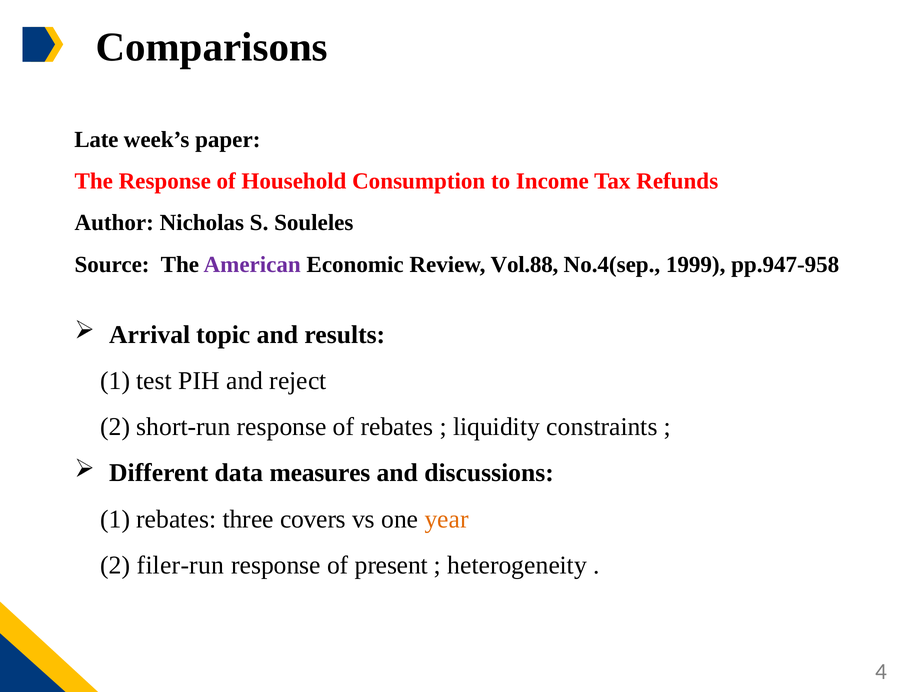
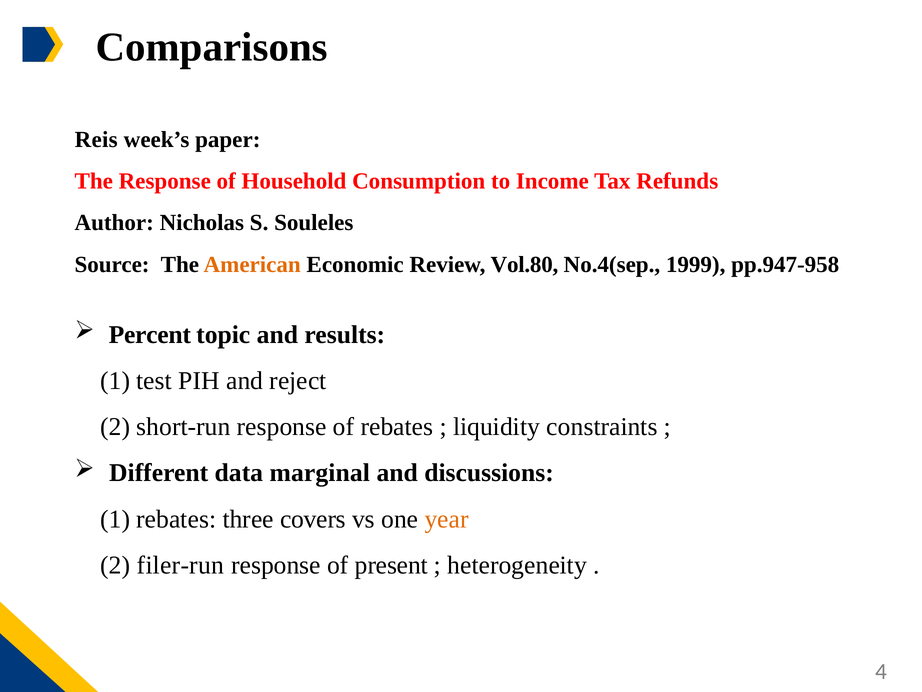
Late: Late -> Reis
American colour: purple -> orange
Vol.88: Vol.88 -> Vol.80
Arrival: Arrival -> Percent
measures: measures -> marginal
